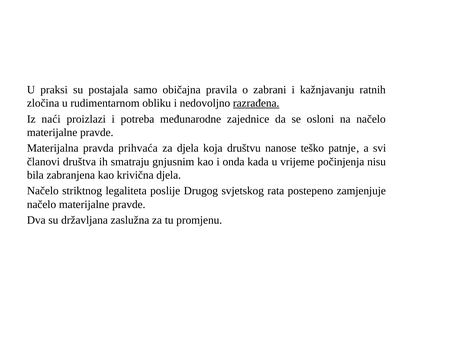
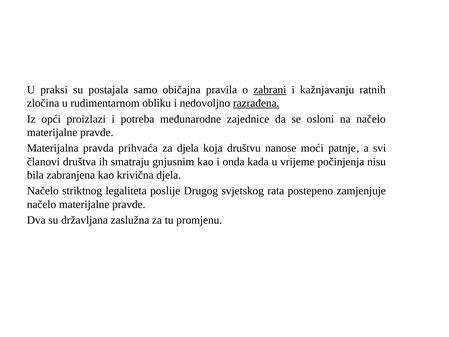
zabrani underline: none -> present
naći: naći -> opći
teško: teško -> moći
